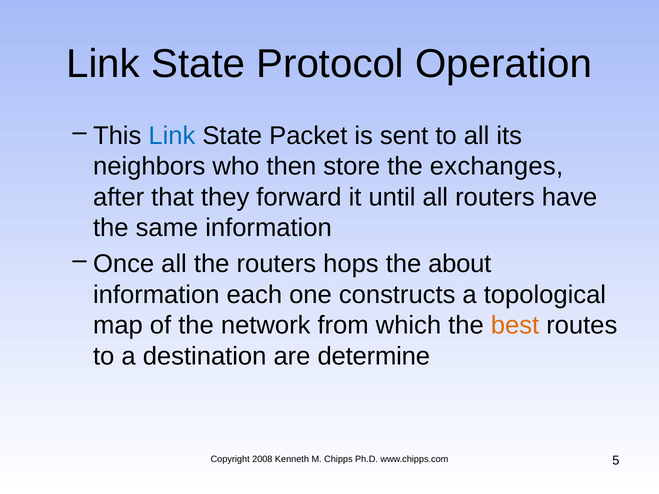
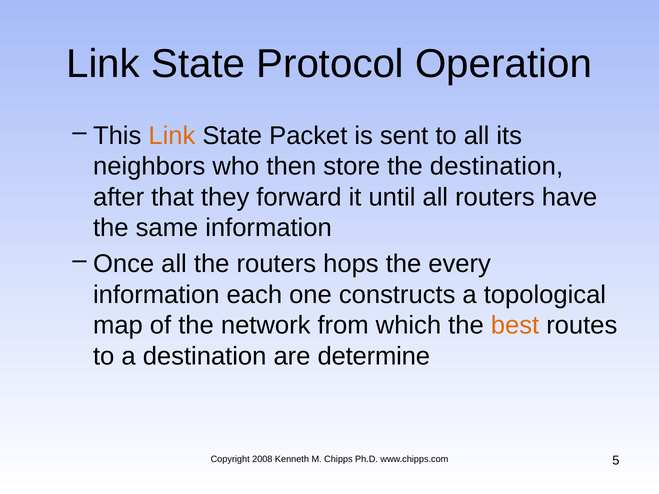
Link at (172, 136) colour: blue -> orange
the exchanges: exchanges -> destination
about: about -> every
